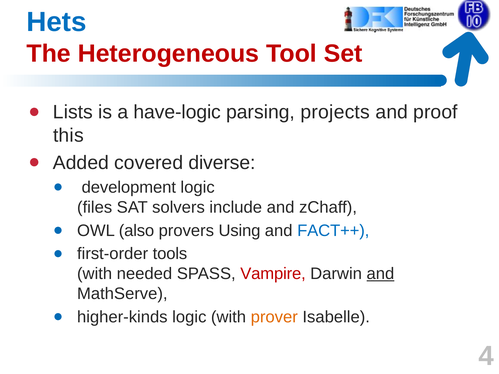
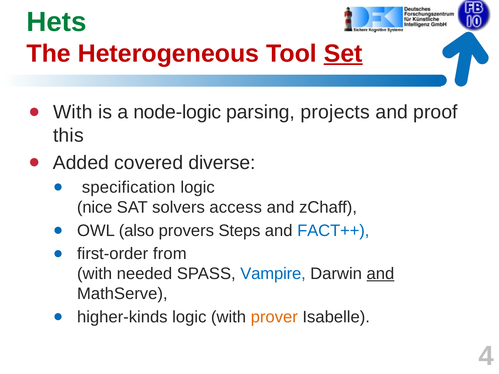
Hets colour: blue -> green
Set underline: none -> present
Lists at (73, 112): Lists -> With
have-logic: have-logic -> node-logic
development: development -> specification
files: files -> nice
include: include -> access
Using: Using -> Steps
tools: tools -> from
Vampire colour: red -> blue
